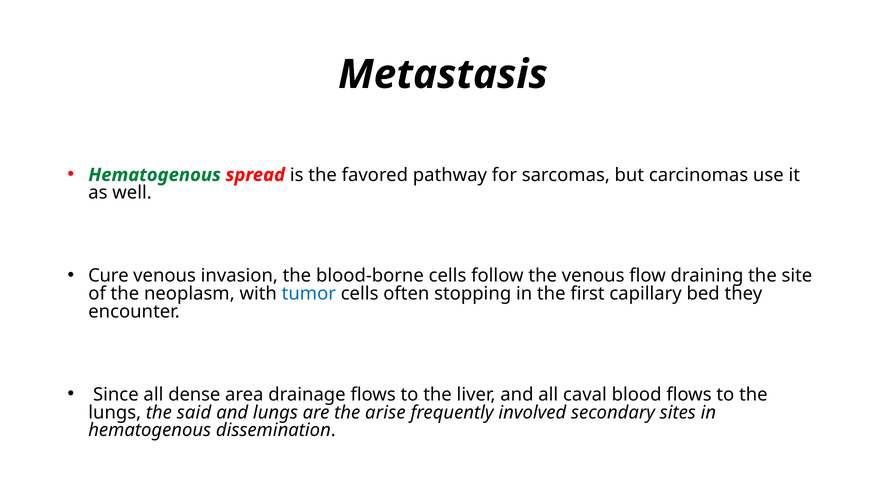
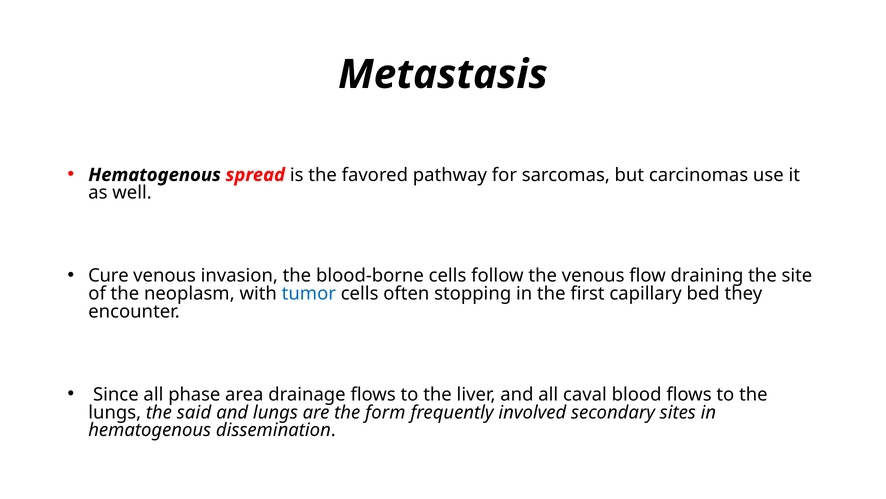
Hematogenous at (155, 175) colour: green -> black
dense: dense -> phase
arise: arise -> form
